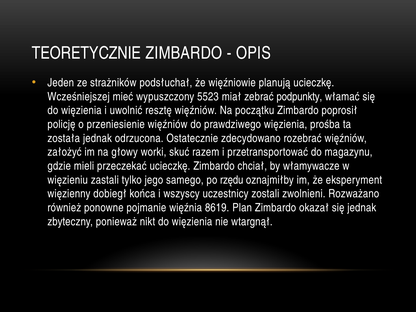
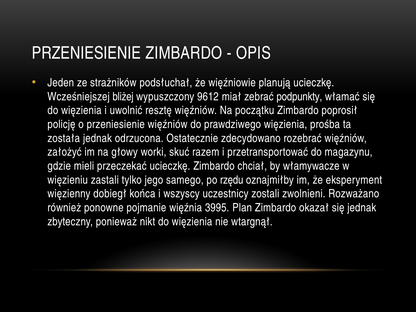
TEORETYCZNIE at (87, 53): TEORETYCZNIE -> PRZENIESIENIE
mieć: mieć -> bliżej
5523: 5523 -> 9612
8619: 8619 -> 3995
